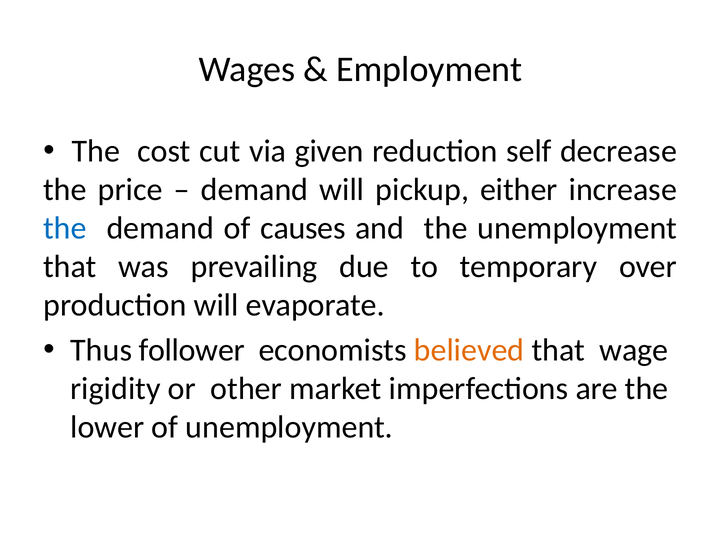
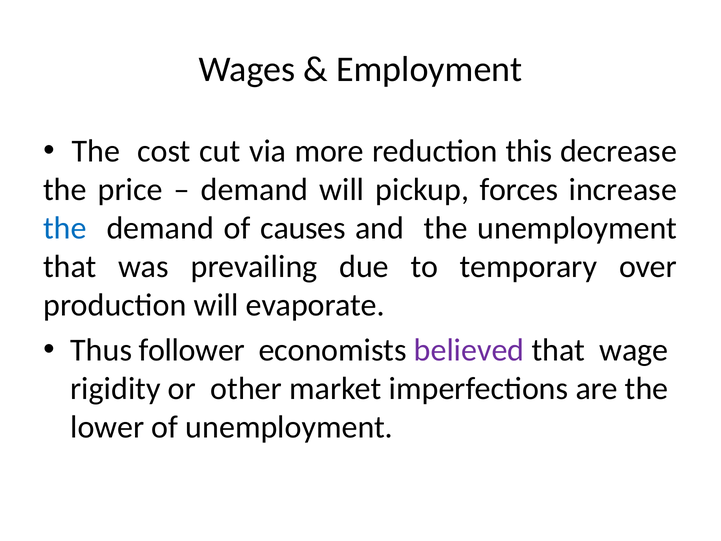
given: given -> more
self: self -> this
either: either -> forces
believed colour: orange -> purple
